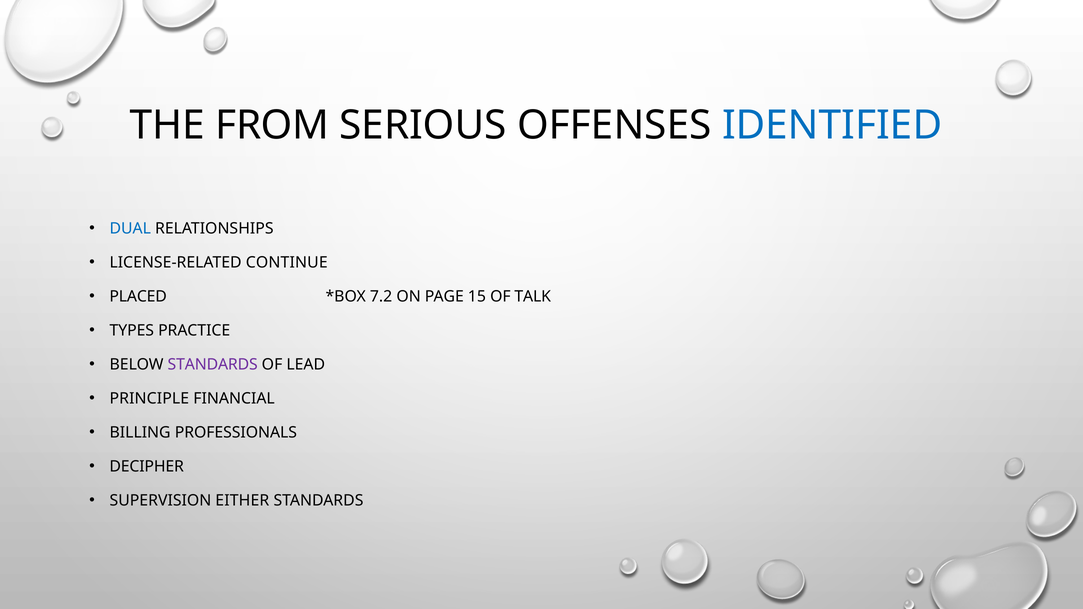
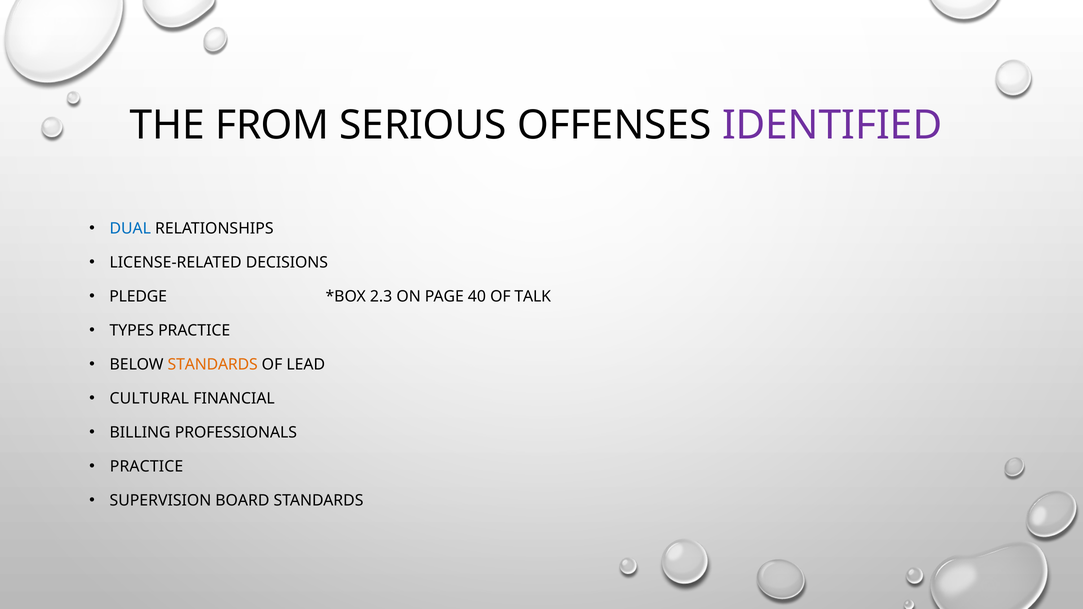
IDENTIFIED colour: blue -> purple
CONTINUE: CONTINUE -> DECISIONS
PLACED: PLACED -> PLEDGE
7.2: 7.2 -> 2.3
15: 15 -> 40
STANDARDS at (213, 365) colour: purple -> orange
PRINCIPLE: PRINCIPLE -> CULTURAL
DECIPHER at (147, 467): DECIPHER -> PRACTICE
EITHER: EITHER -> BOARD
